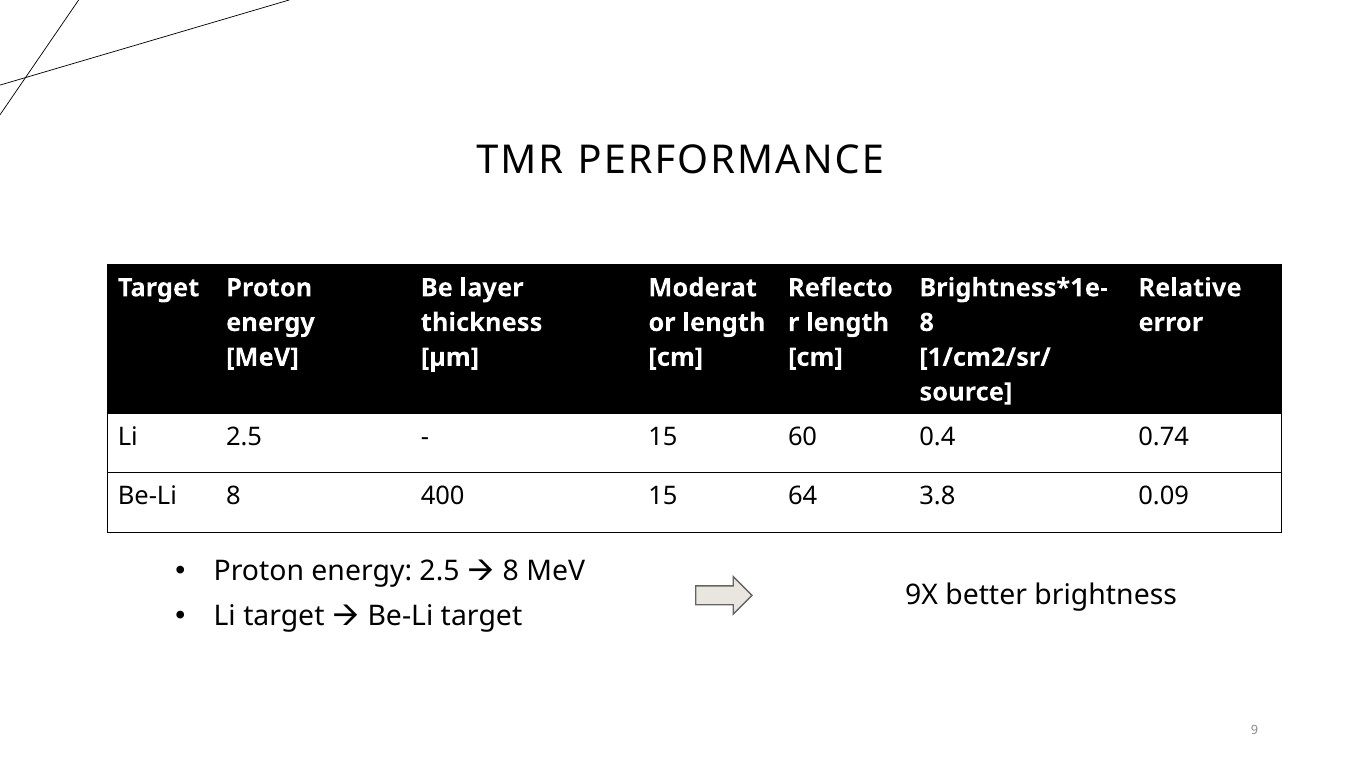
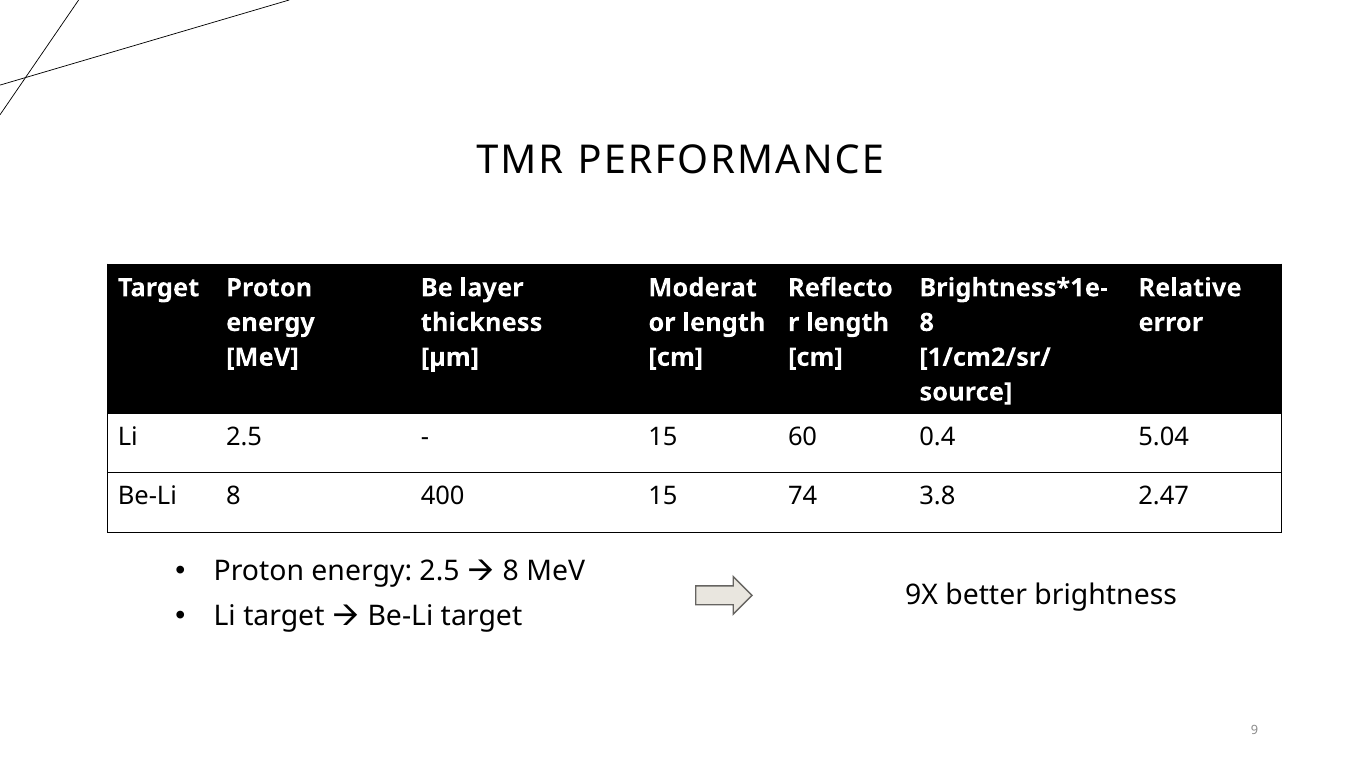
0.74: 0.74 -> 5.04
64: 64 -> 74
0.09: 0.09 -> 2.47
